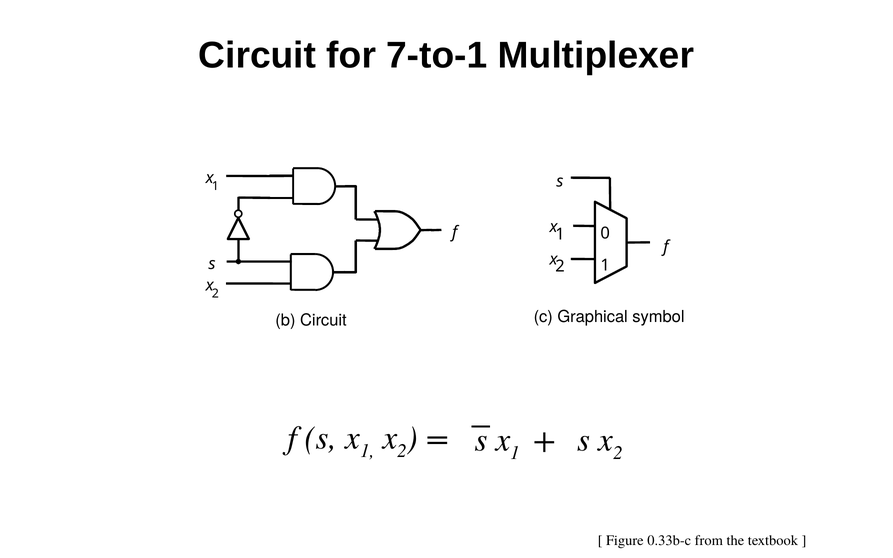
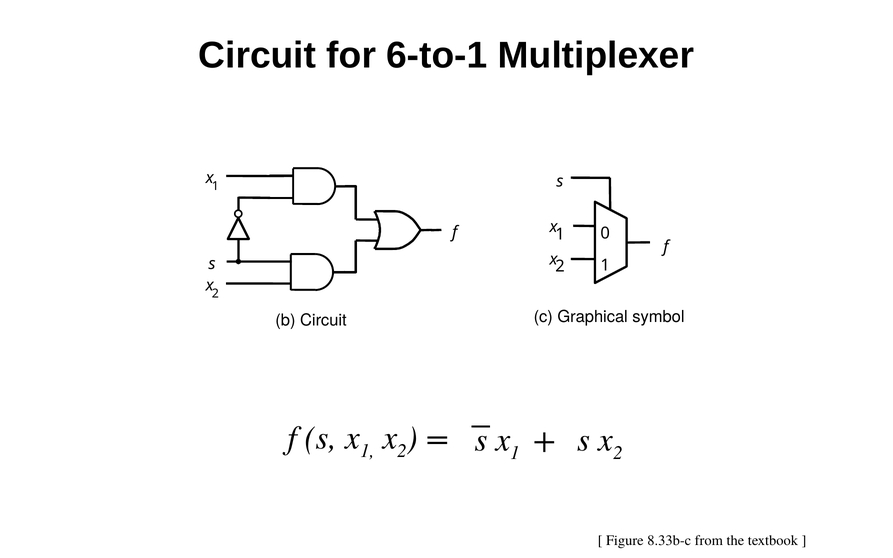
7-to-1: 7-to-1 -> 6-to-1
0.33b-c: 0.33b-c -> 8.33b-c
